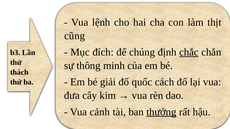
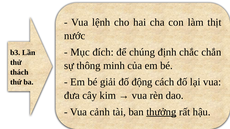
cũng: cũng -> nước
chắc underline: present -> none
quốc: quốc -> động
